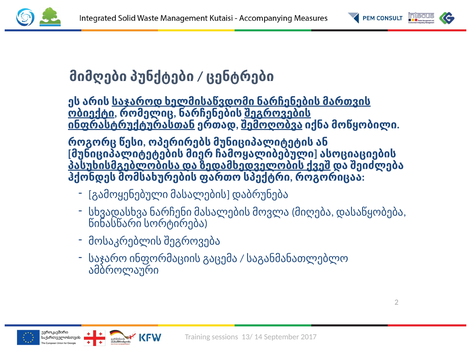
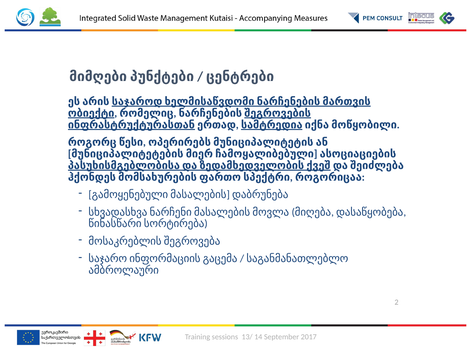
შემოღობვა: შემოღობვა -> სამტრედია
